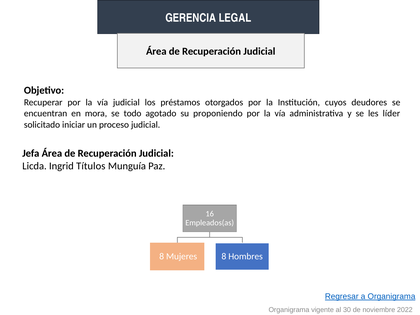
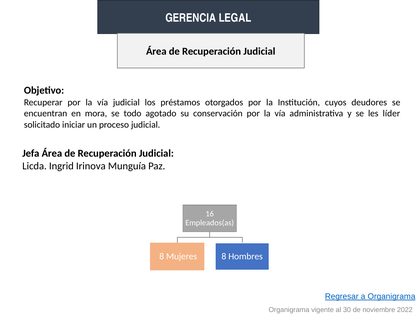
proponiendo: proponiendo -> conservación
Títulos: Títulos -> Irinova
